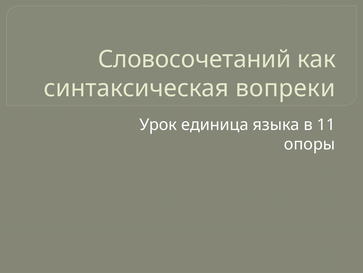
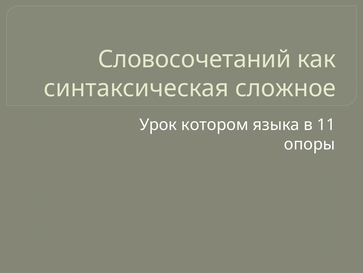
вопреки: вопреки -> сложное
единица: единица -> котором
